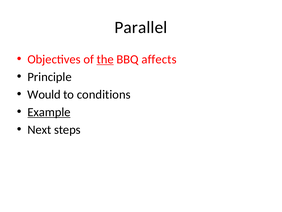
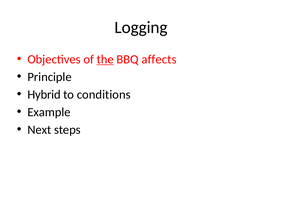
Parallel: Parallel -> Logging
Would: Would -> Hybrid
Example underline: present -> none
